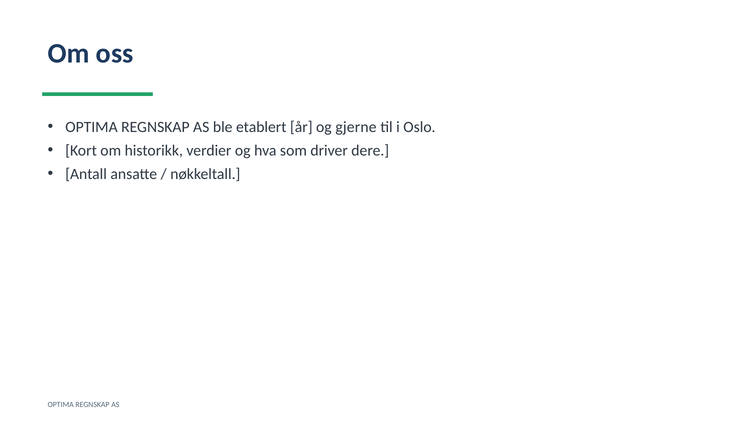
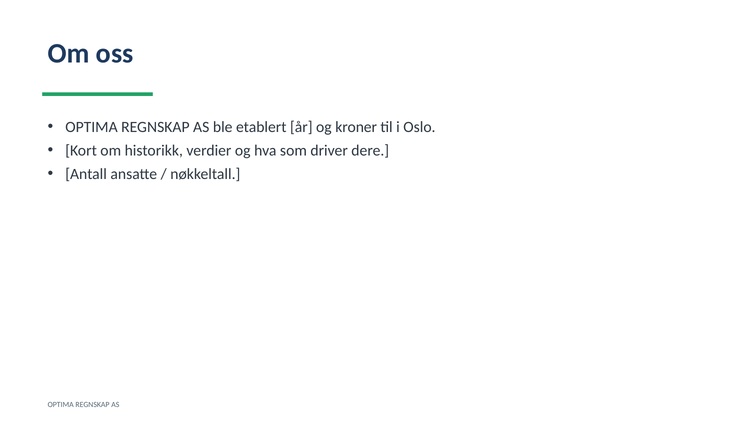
gjerne: gjerne -> kroner
